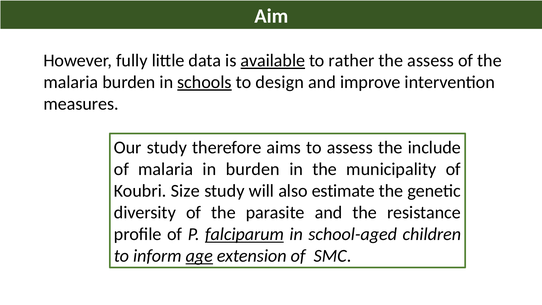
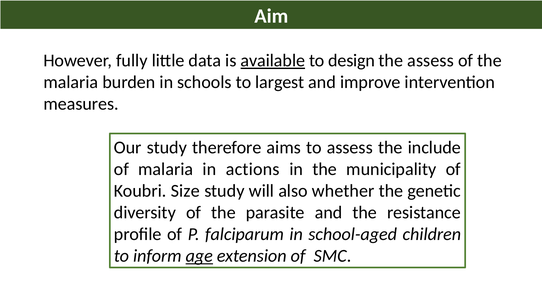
rather: rather -> design
schools underline: present -> none
design: design -> largest
in burden: burden -> actions
estimate: estimate -> whether
falciparum underline: present -> none
